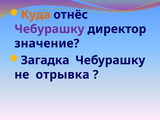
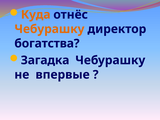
Чебурашку at (49, 29) colour: purple -> orange
значение: значение -> богатства
отрывка: отрывка -> впервые
